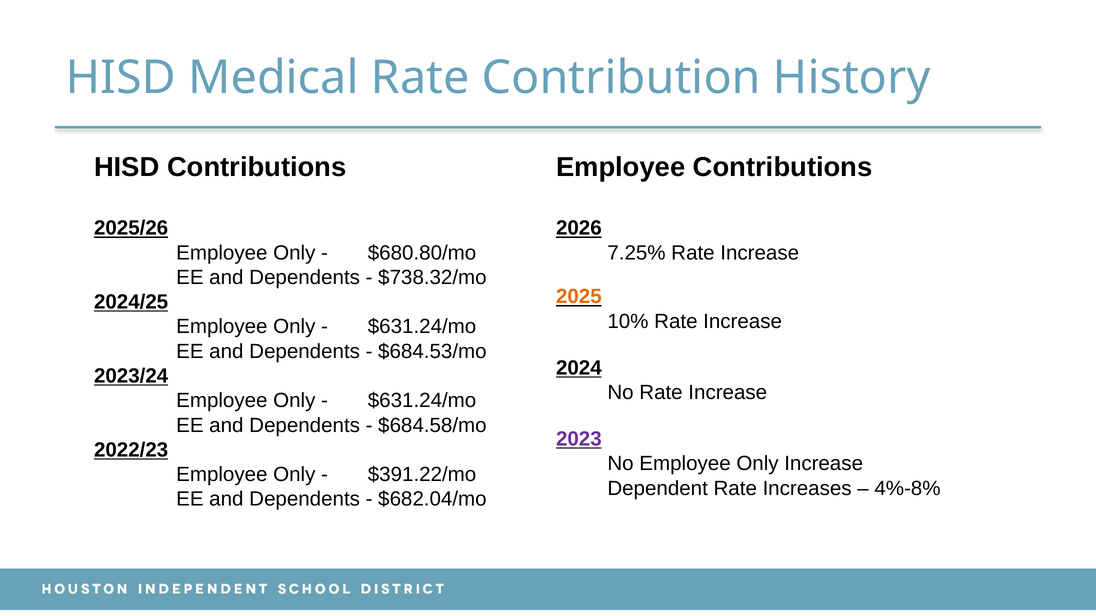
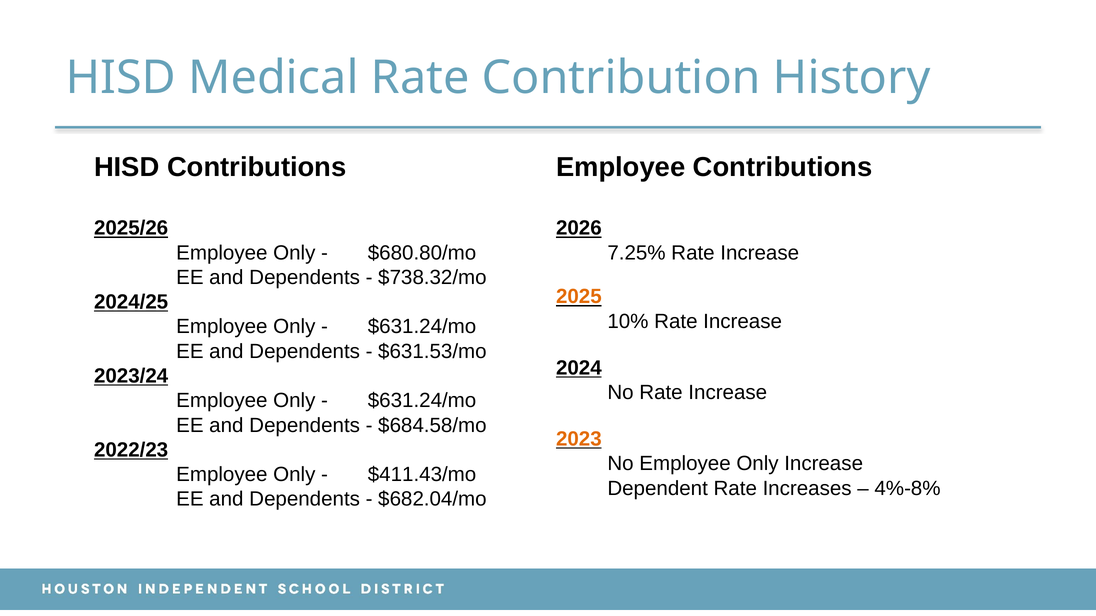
$684.53/mo: $684.53/mo -> $631.53/mo
2023 colour: purple -> orange
$391.22/mo: $391.22/mo -> $411.43/mo
